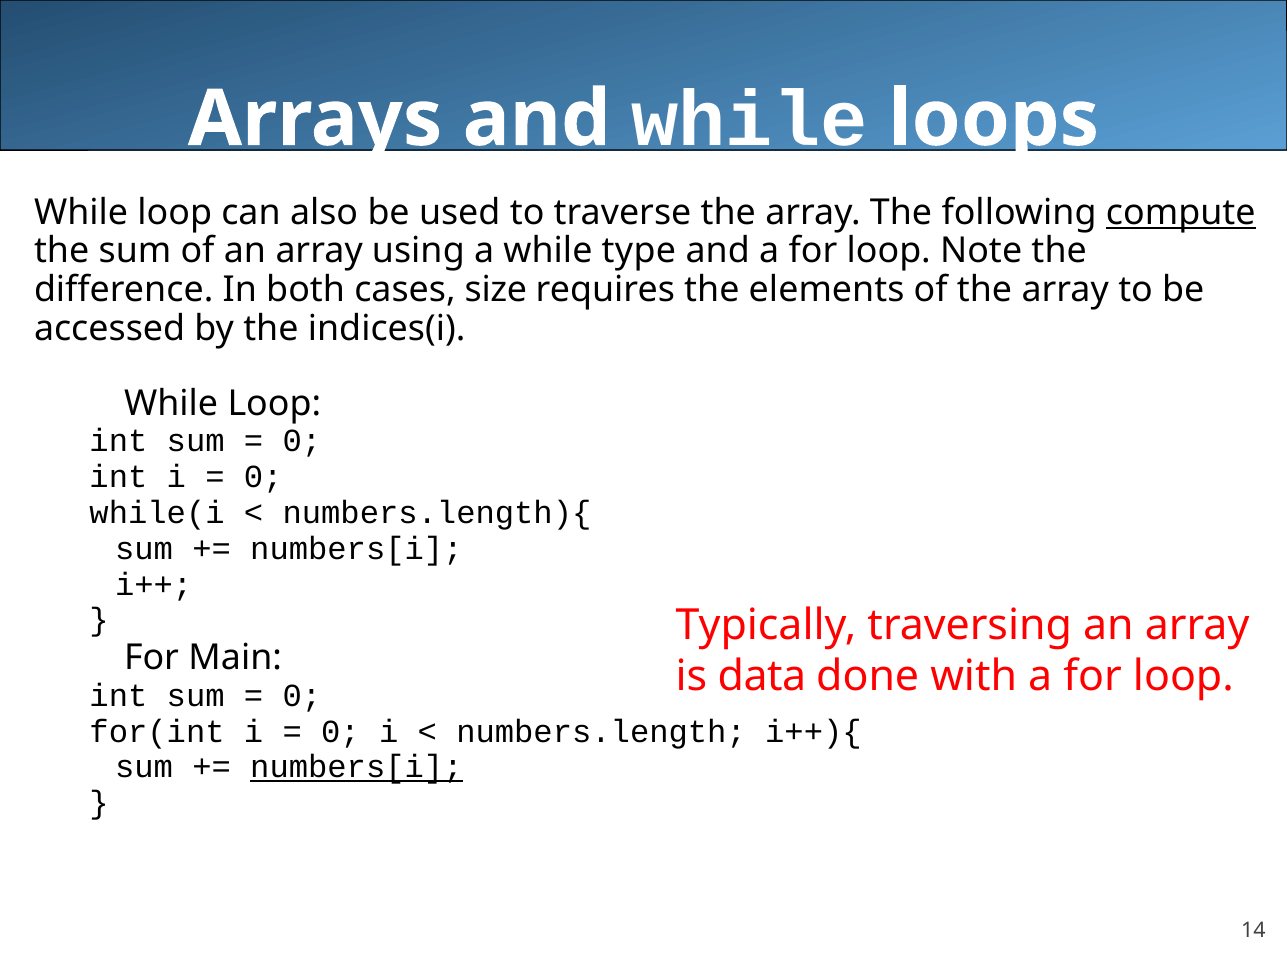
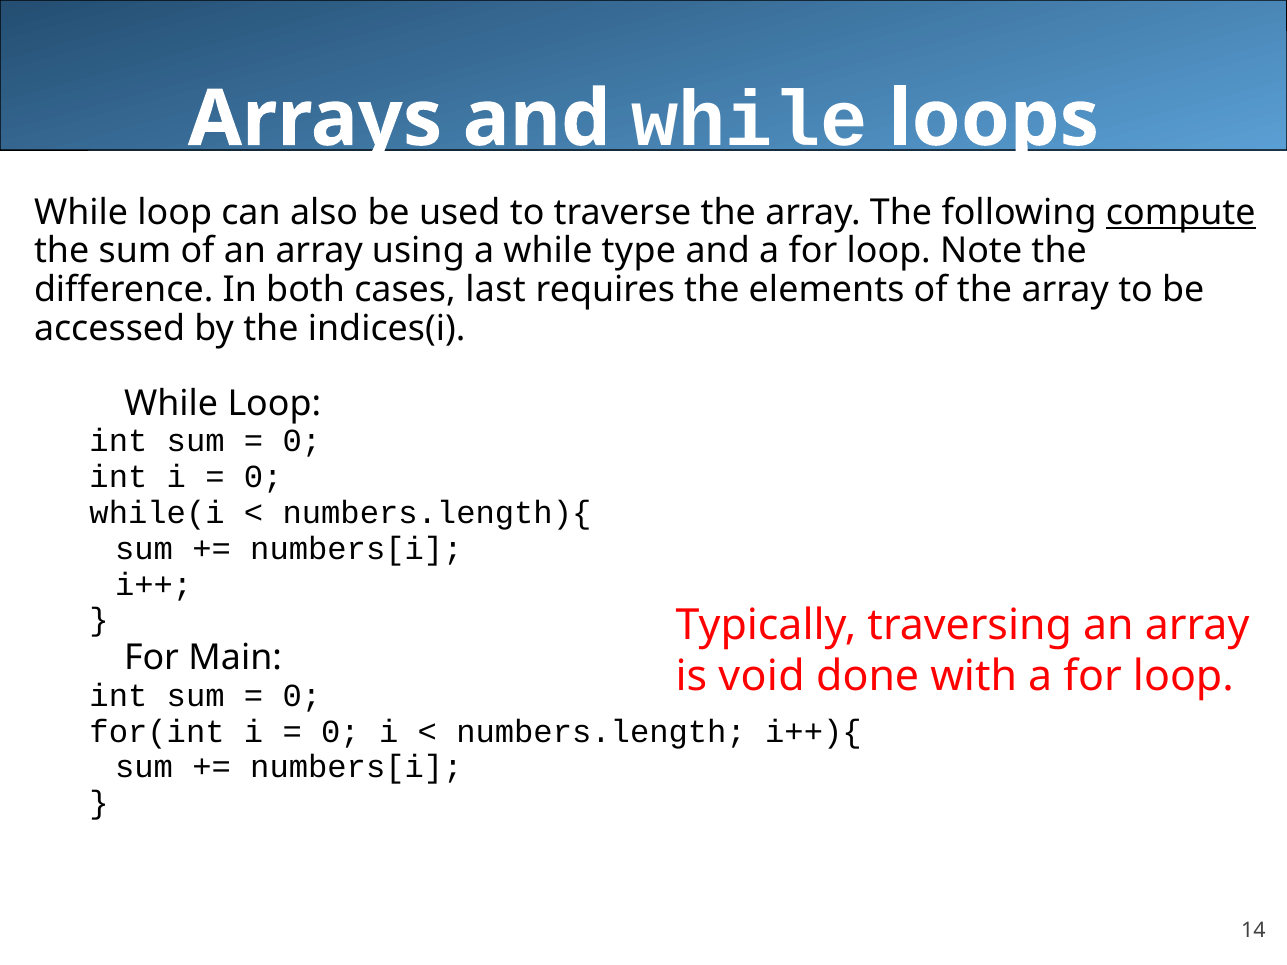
size: size -> last
data: data -> void
numbers[i at (356, 768) underline: present -> none
